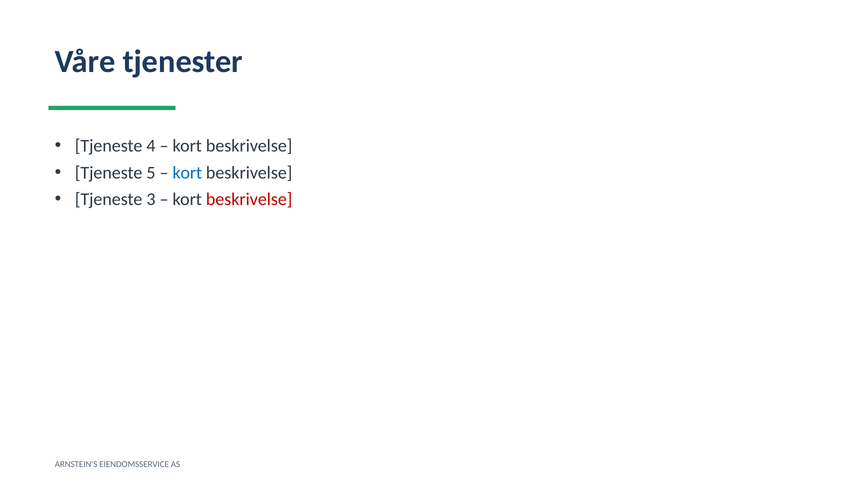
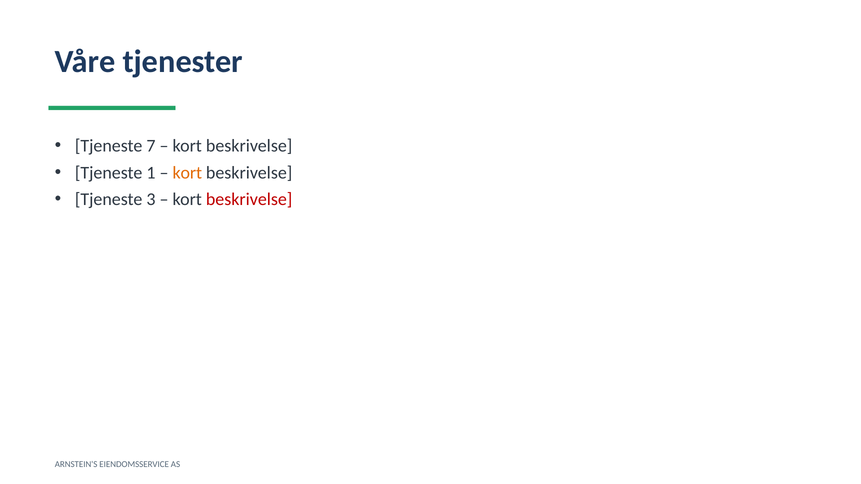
4: 4 -> 7
5: 5 -> 1
kort at (187, 173) colour: blue -> orange
